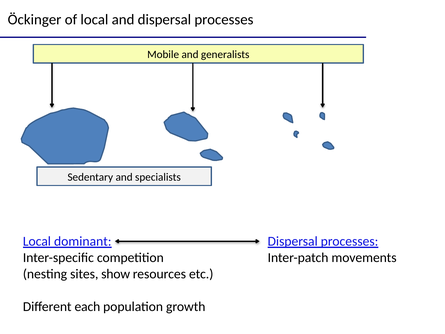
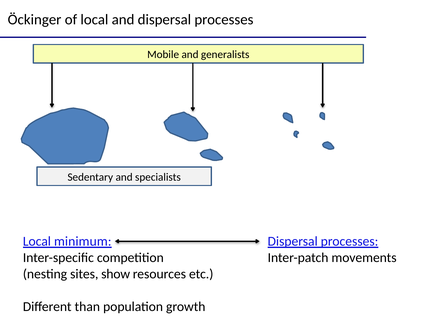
dominant: dominant -> minimum
each: each -> than
